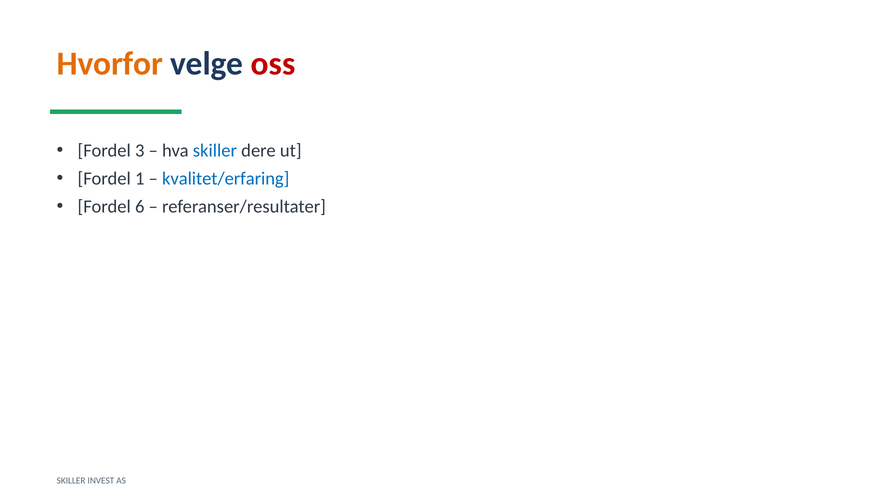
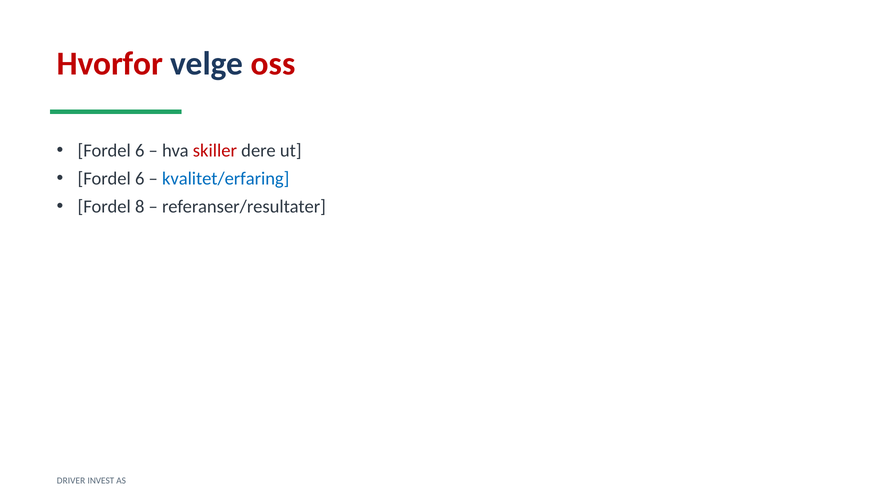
Hvorfor colour: orange -> red
3 at (140, 151): 3 -> 6
skiller at (215, 151) colour: blue -> red
1 at (140, 179): 1 -> 6
6: 6 -> 8
SKILLER at (71, 481): SKILLER -> DRIVER
